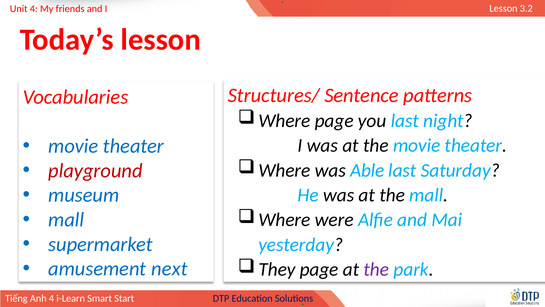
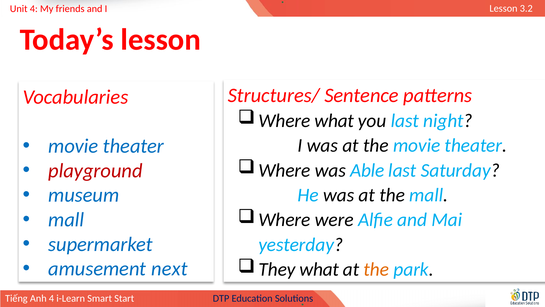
Where page: page -> what
They page: page -> what
the at (376, 269) colour: purple -> orange
